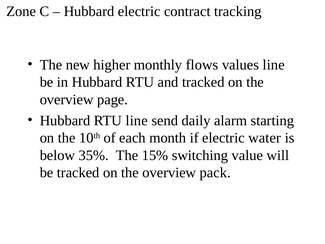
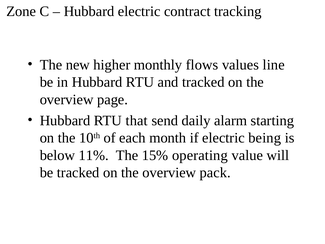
RTU line: line -> that
water: water -> being
35%: 35% -> 11%
switching: switching -> operating
